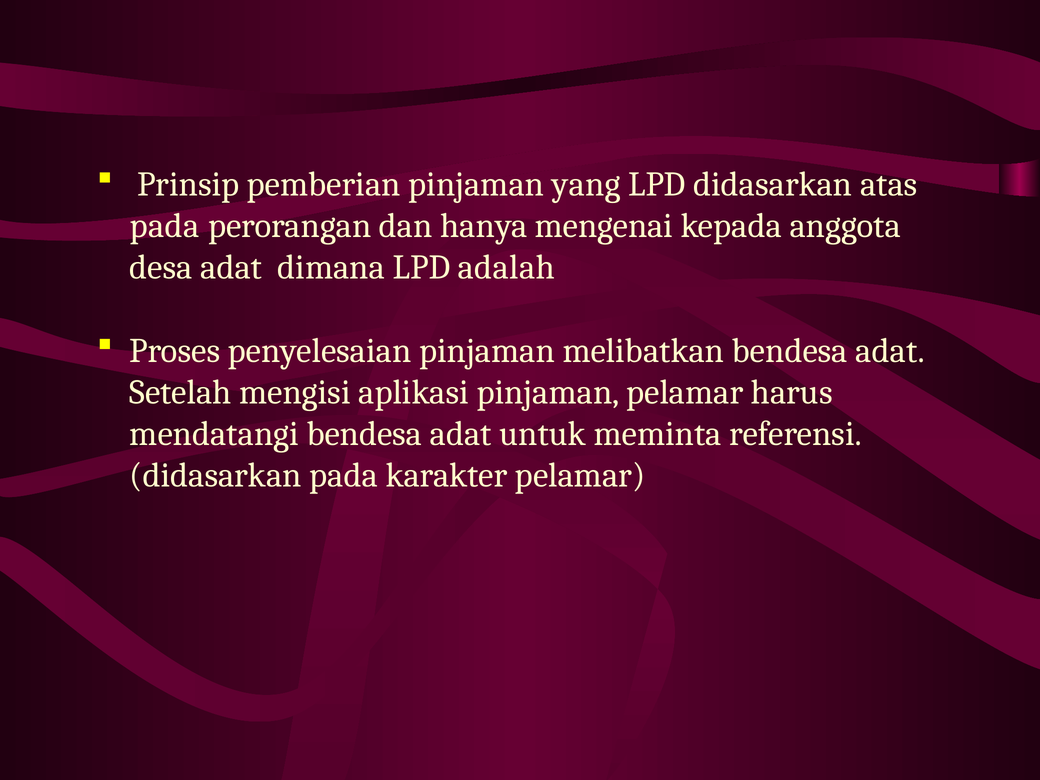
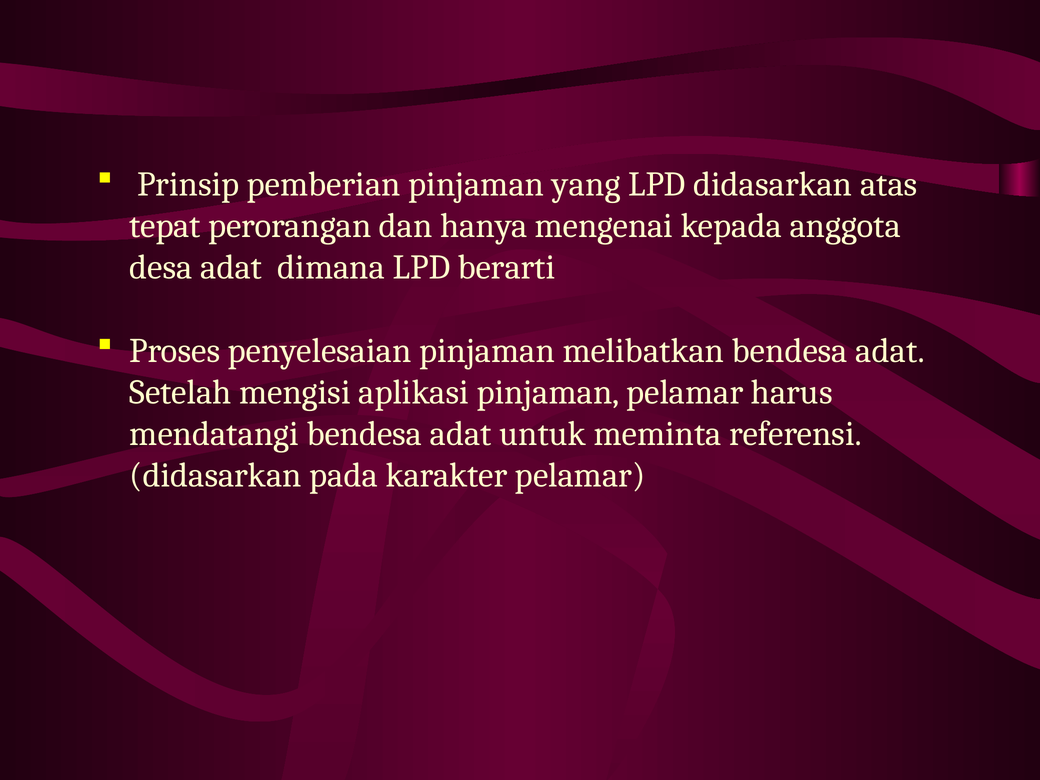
pada at (165, 226): pada -> tepat
adalah: adalah -> berarti
